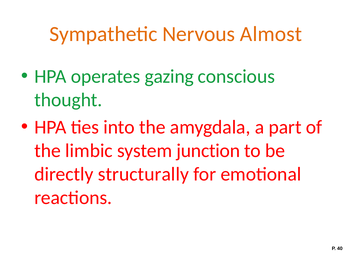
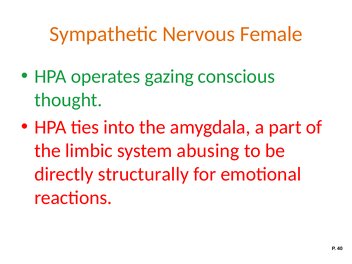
Almost: Almost -> Female
junction: junction -> abusing
